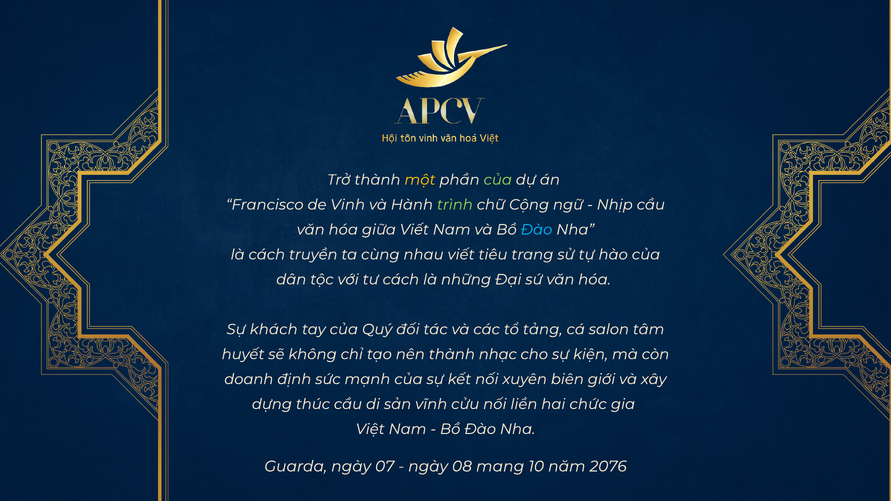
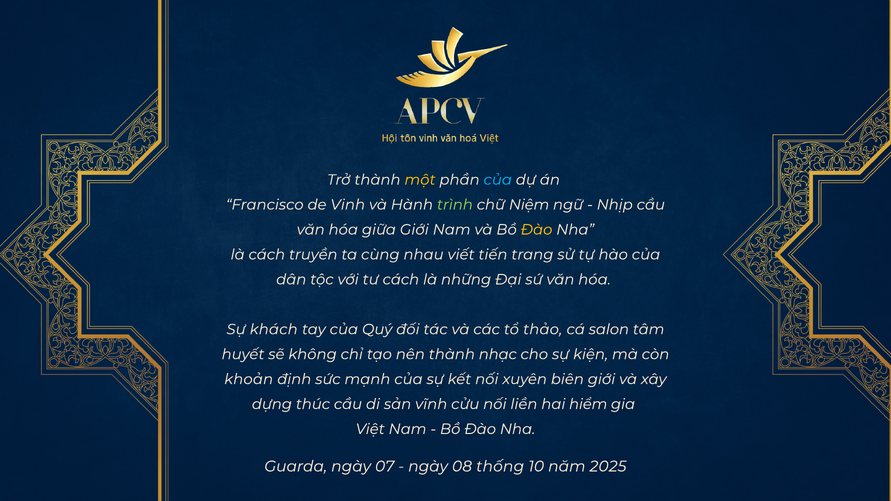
của at (498, 180) colour: light green -> light blue
Cộng: Cộng -> Niệm
giữa Viết: Viết -> Giới
Đào at (537, 230) colour: light blue -> yellow
tiêu: tiêu -> tiến
tảng: tảng -> thảo
doanh: doanh -> khoản
chức: chức -> hiểm
mang: mang -> thống
2076: 2076 -> 2025
